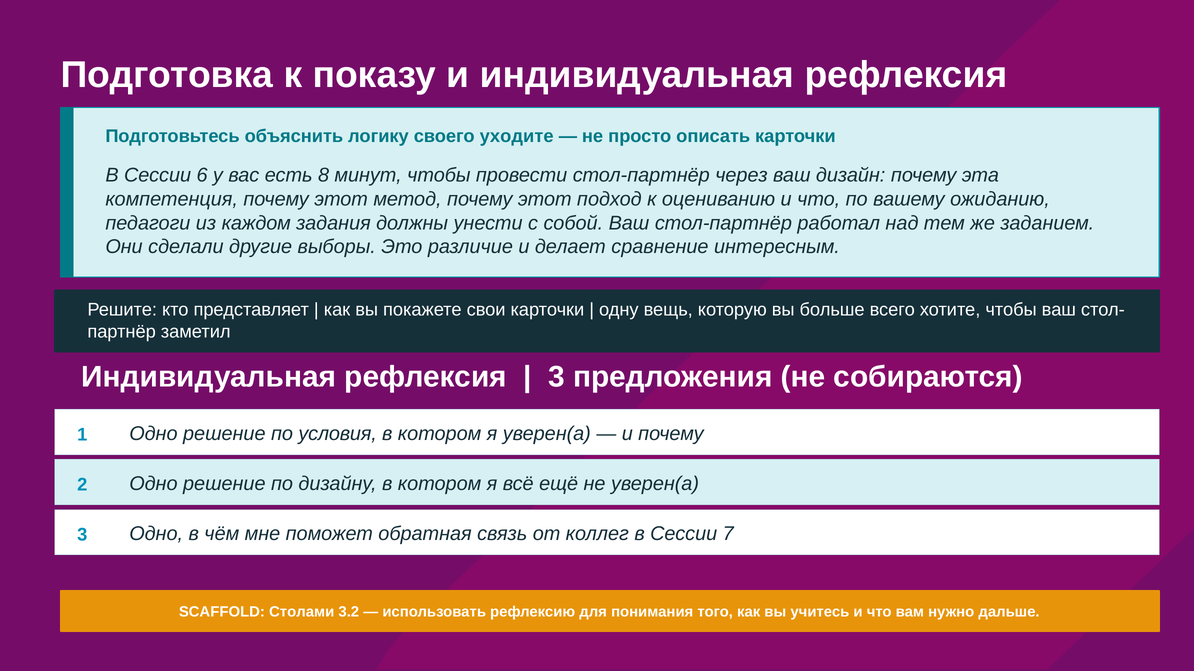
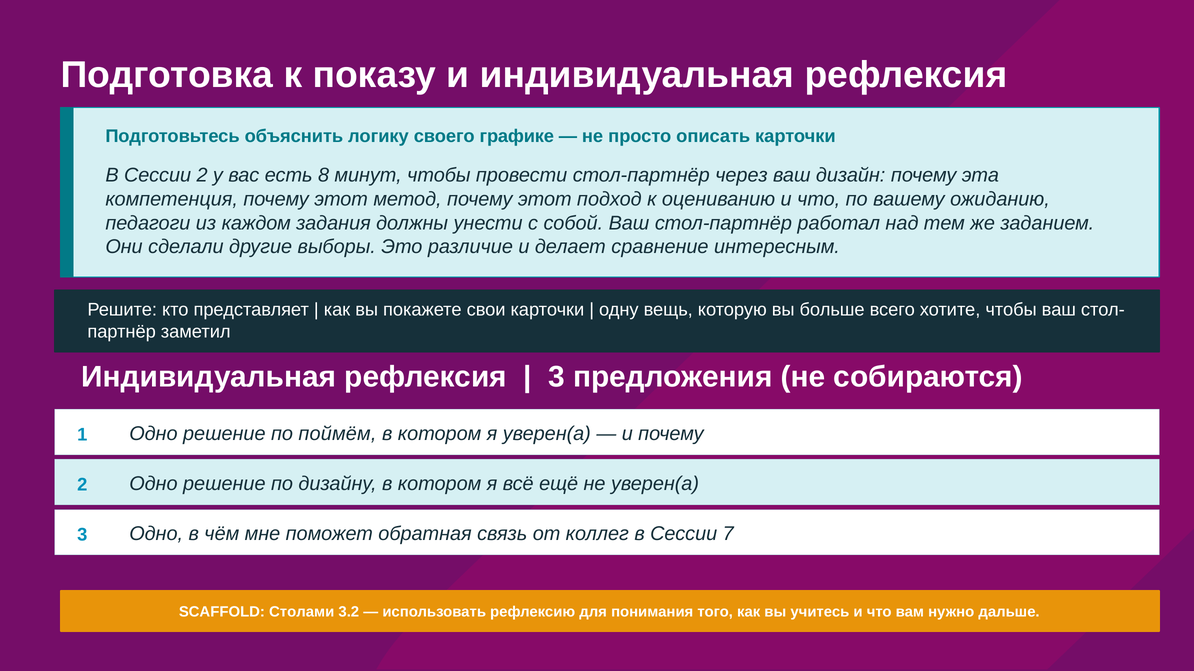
уходите: уходите -> графике
Сессии 6: 6 -> 2
условия: условия -> поймём
